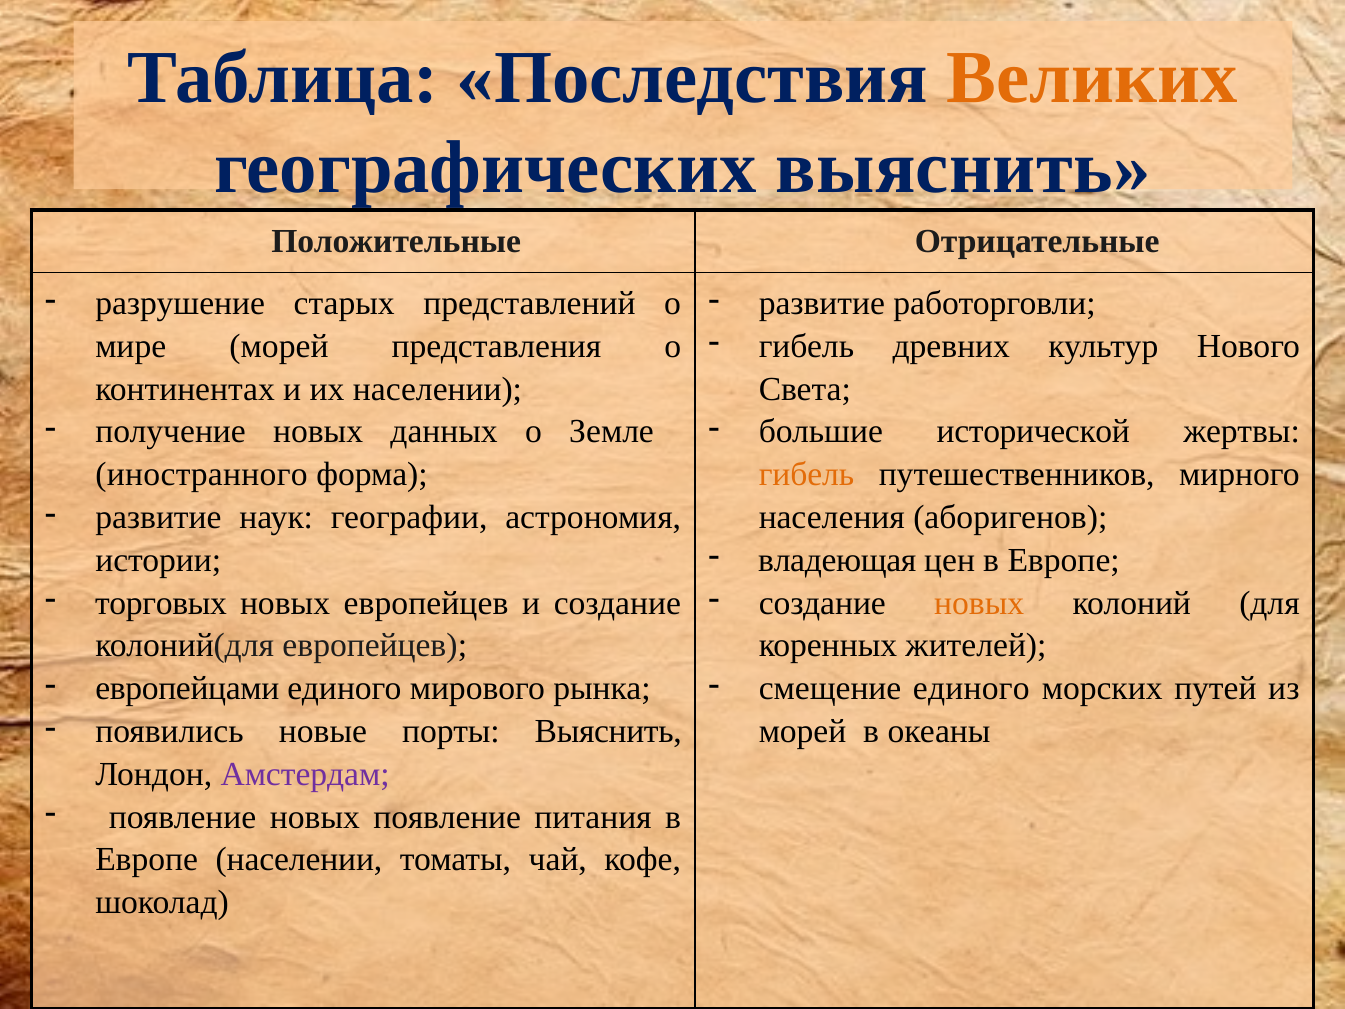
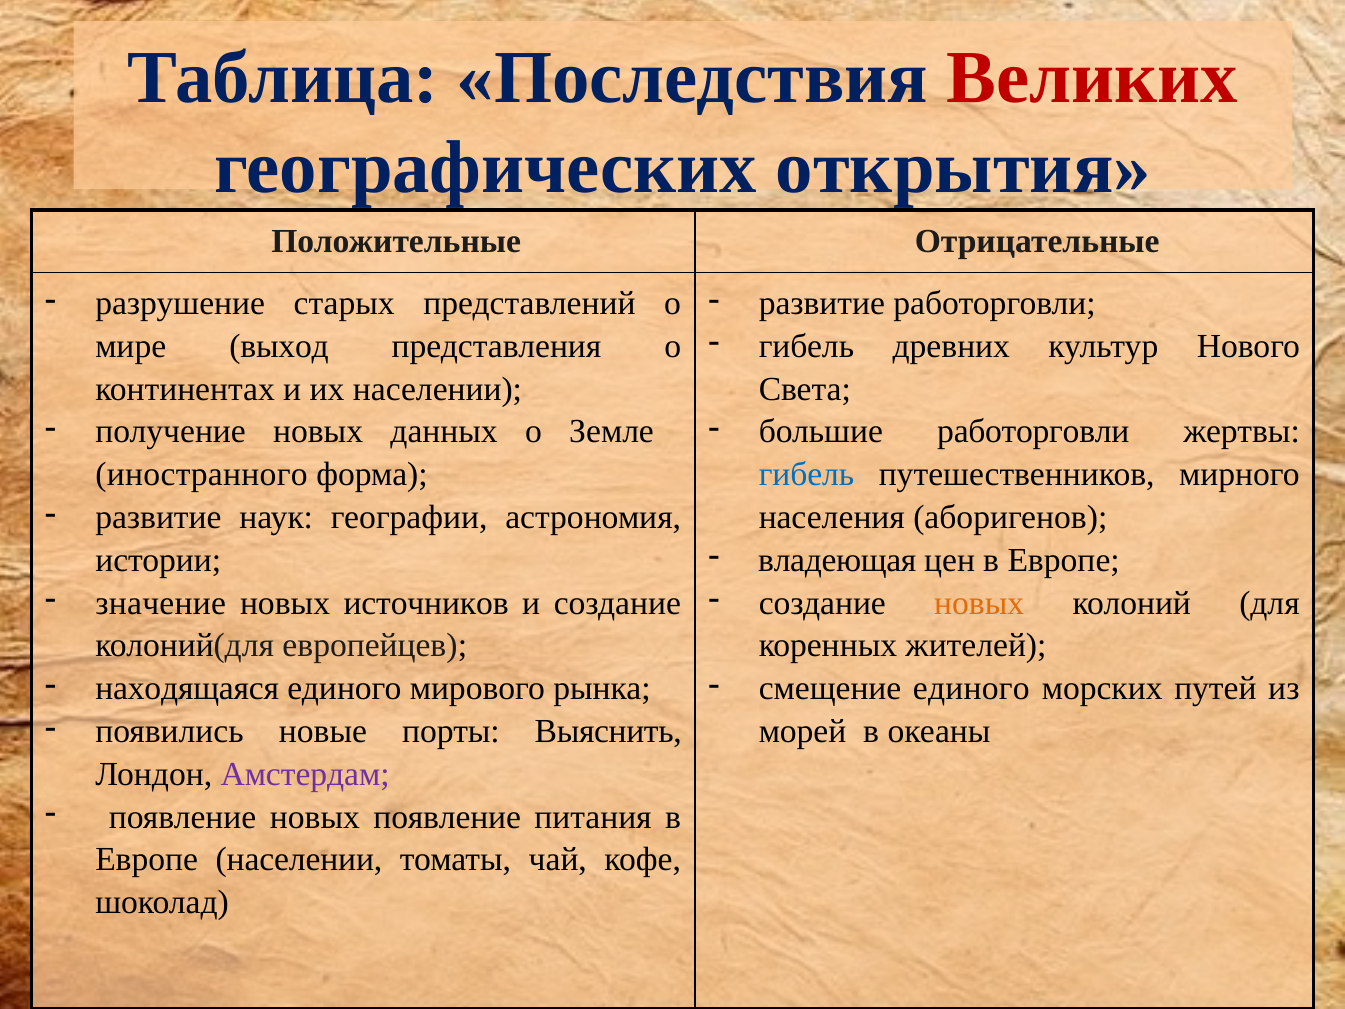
Великих colour: orange -> red
географических выяснить: выяснить -> открытия
мире морей: морей -> выход
большие исторической: исторической -> работорговли
гибель at (806, 475) colour: orange -> blue
торговых: торговых -> значение
новых европейцев: европейцев -> источников
европейцами: европейцами -> находящаяся
